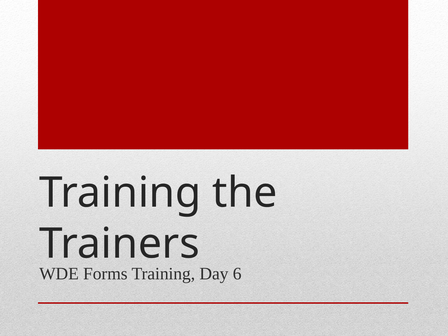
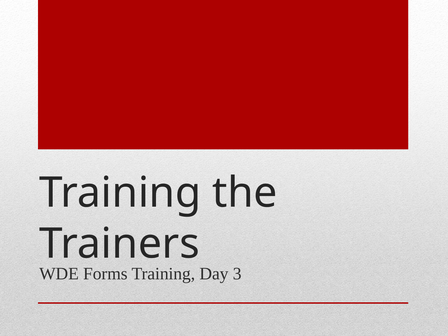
6: 6 -> 3
